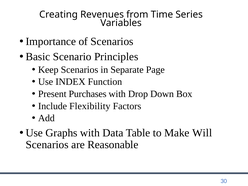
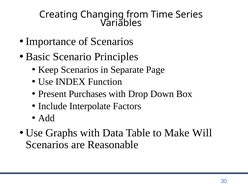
Revenues: Revenues -> Changing
Flexibility: Flexibility -> Interpolate
